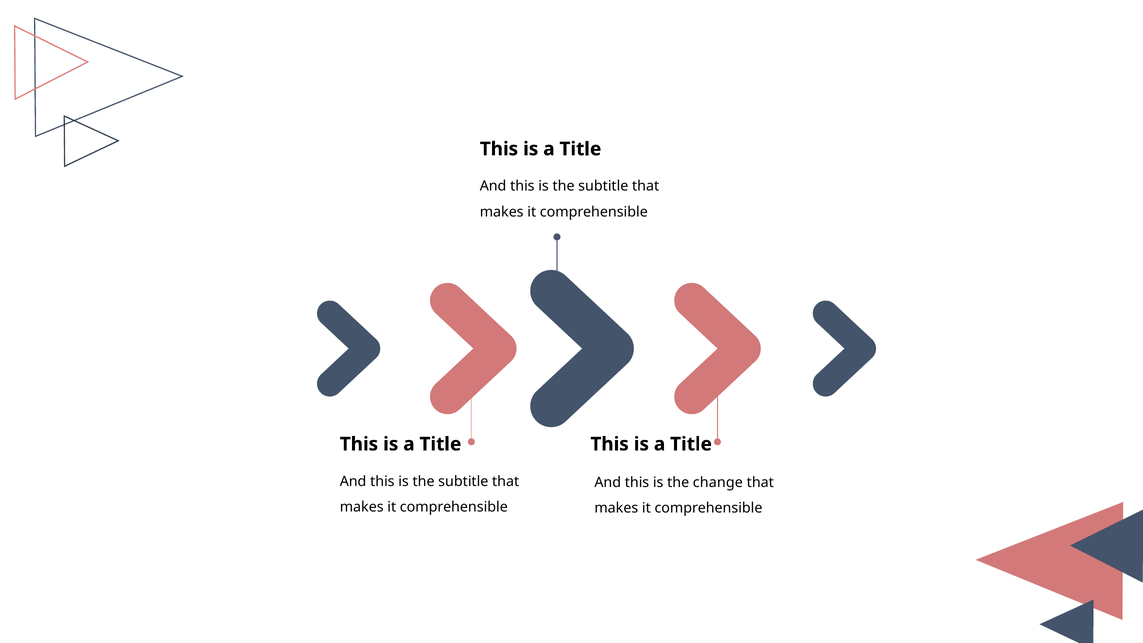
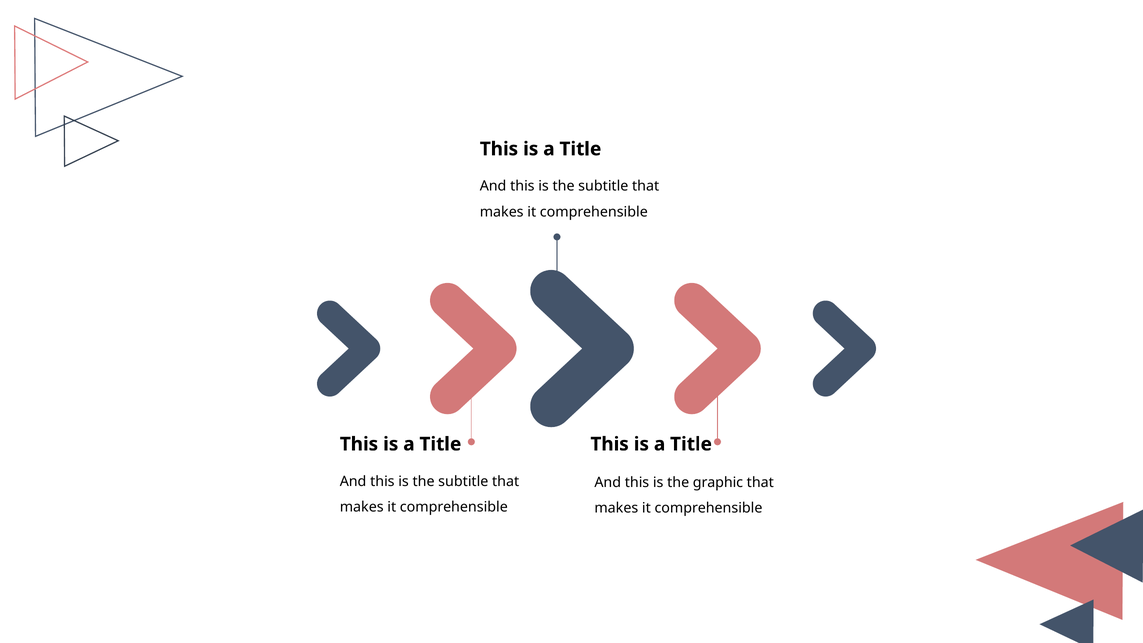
change: change -> graphic
